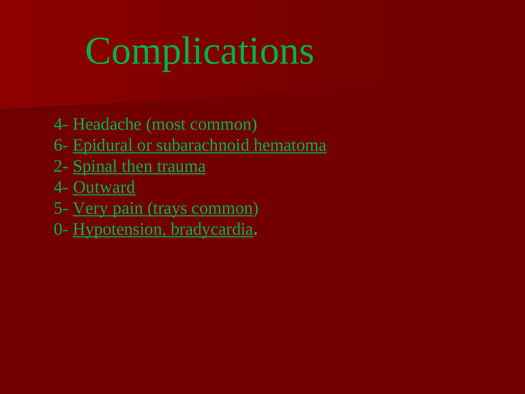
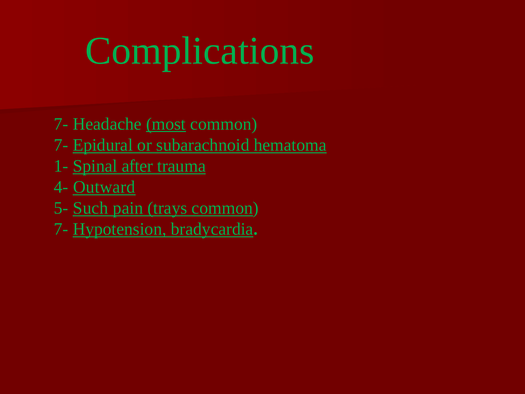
4- at (61, 124): 4- -> 7-
most underline: none -> present
6- at (61, 145): 6- -> 7-
2-: 2- -> 1-
then: then -> after
Very: Very -> Such
0- at (61, 229): 0- -> 7-
